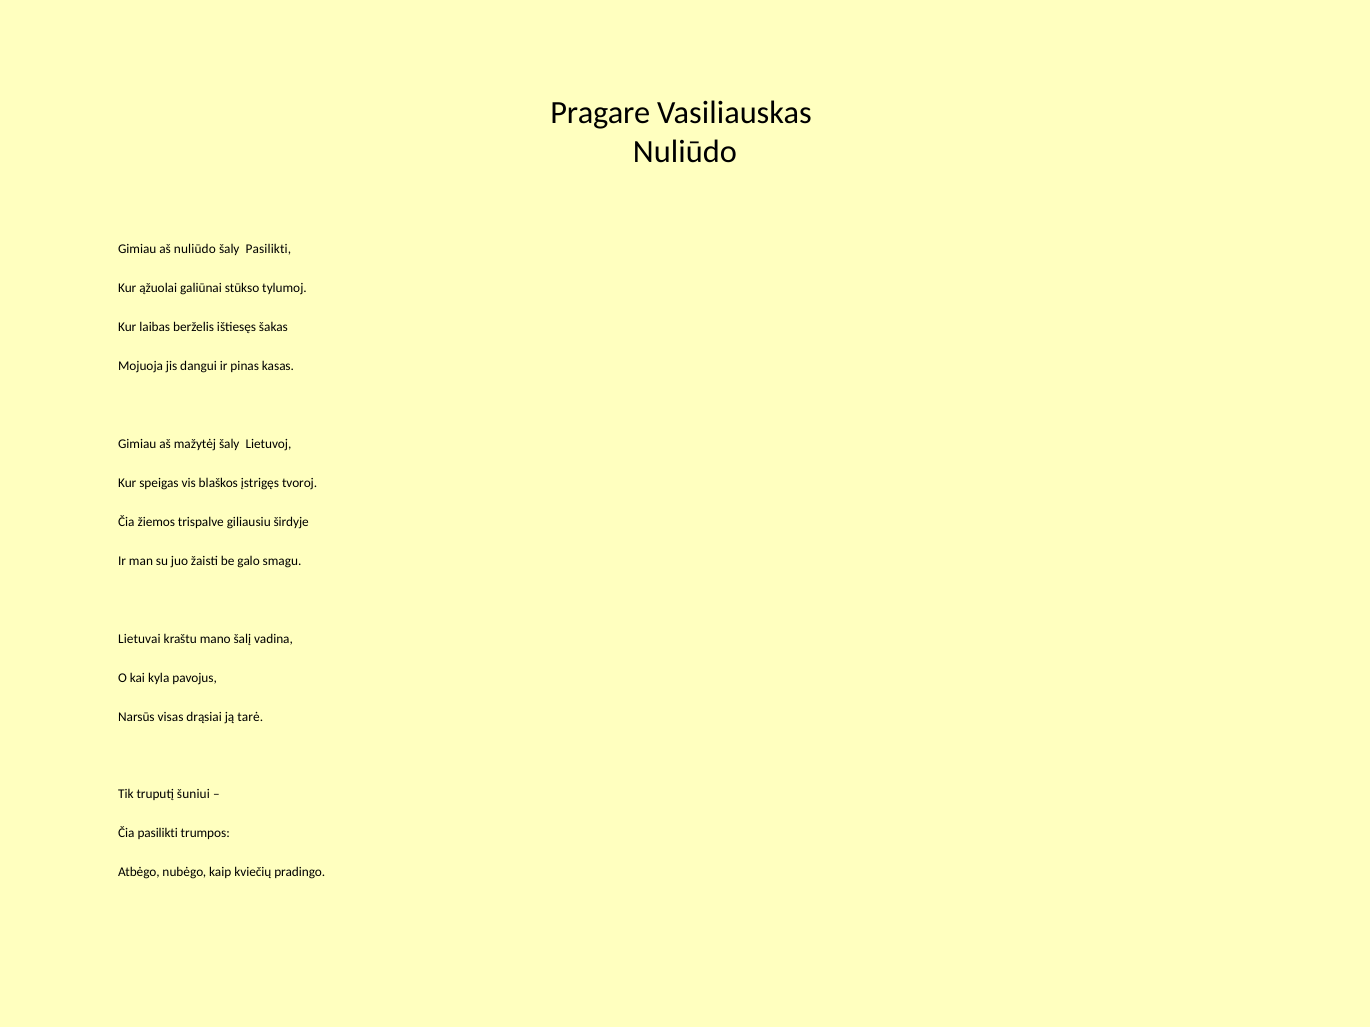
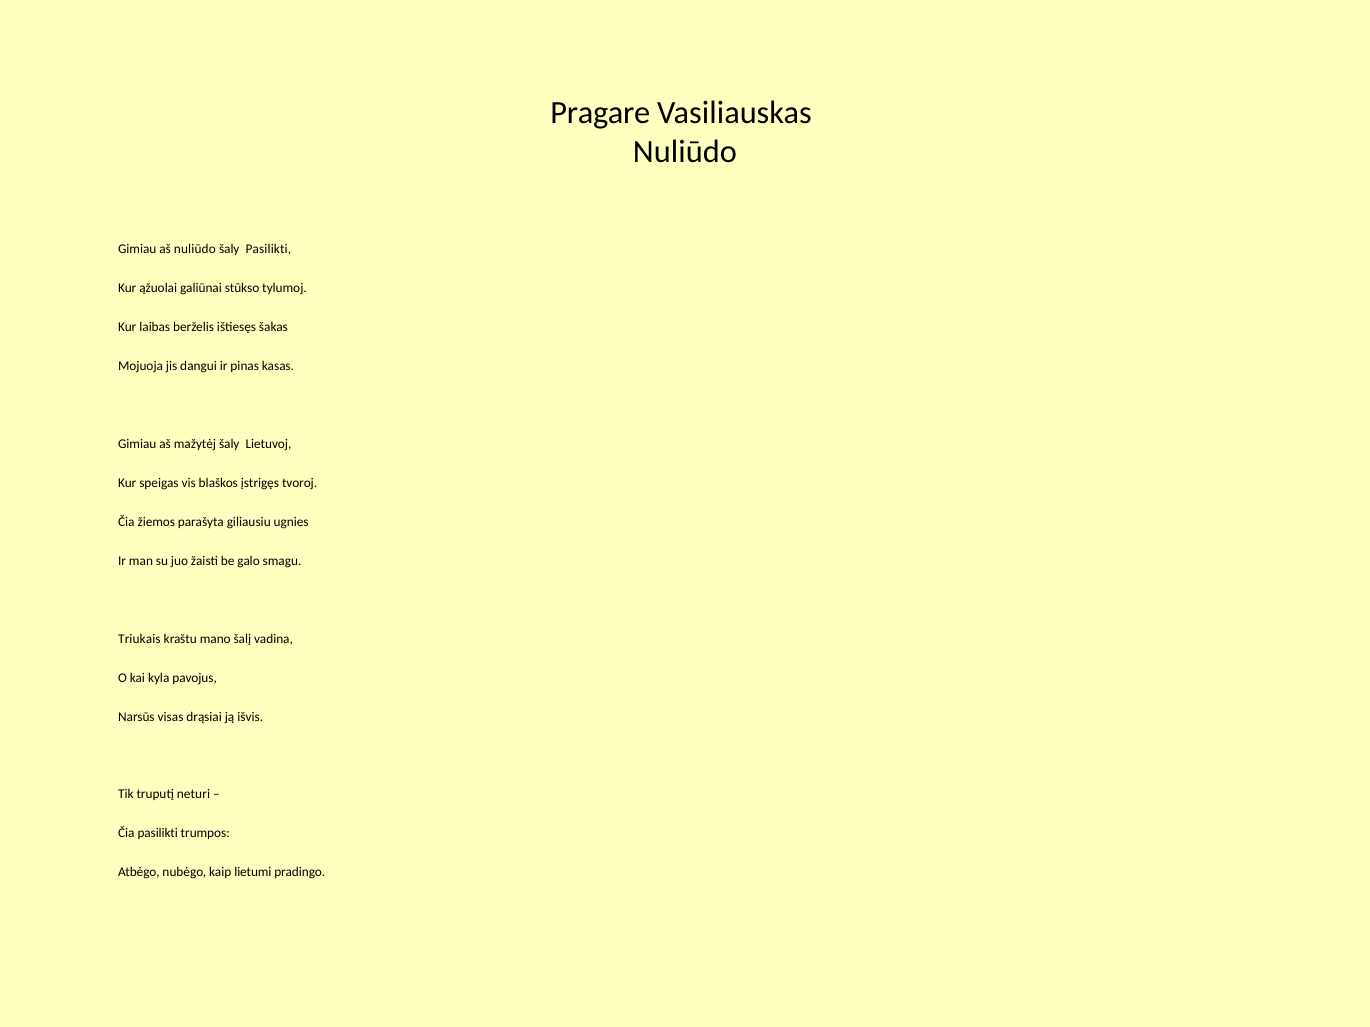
trispalve: trispalve -> parašyta
širdyje: širdyje -> ugnies
Lietuvai: Lietuvai -> Triukais
tarė: tarė -> išvis
šuniui: šuniui -> neturi
kviečių: kviečių -> lietumi
